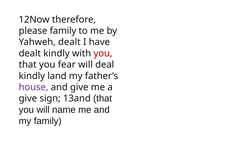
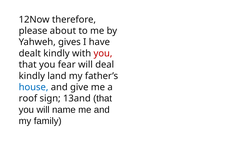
please family: family -> about
Yahweh dealt: dealt -> gives
house colour: purple -> blue
give at (28, 99): give -> roof
